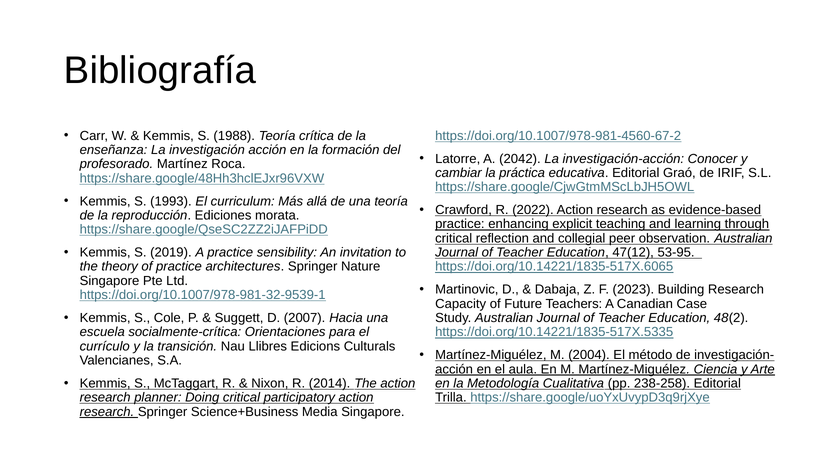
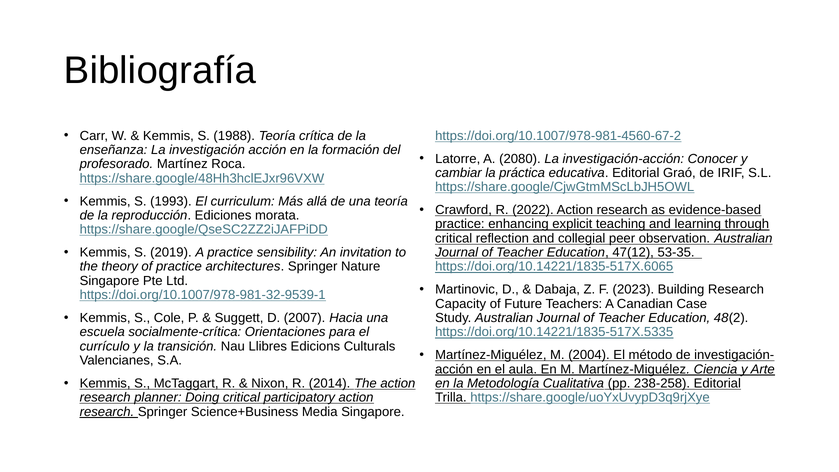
2042: 2042 -> 2080
53-95: 53-95 -> 53-35
